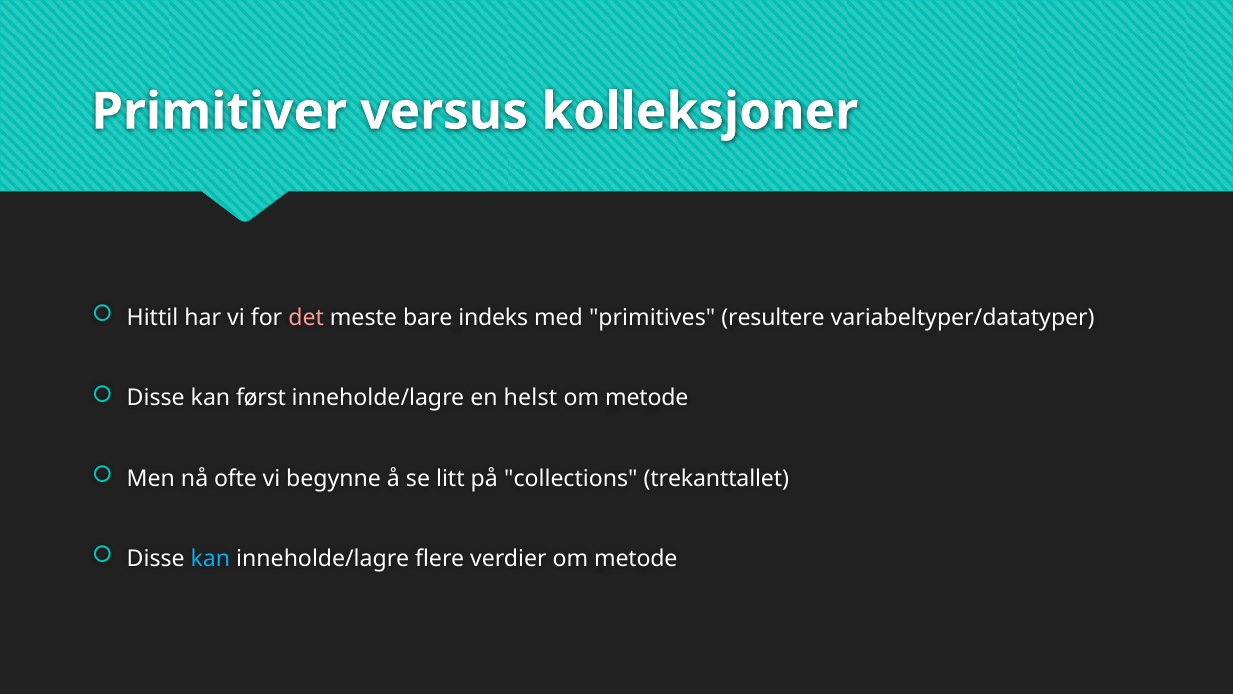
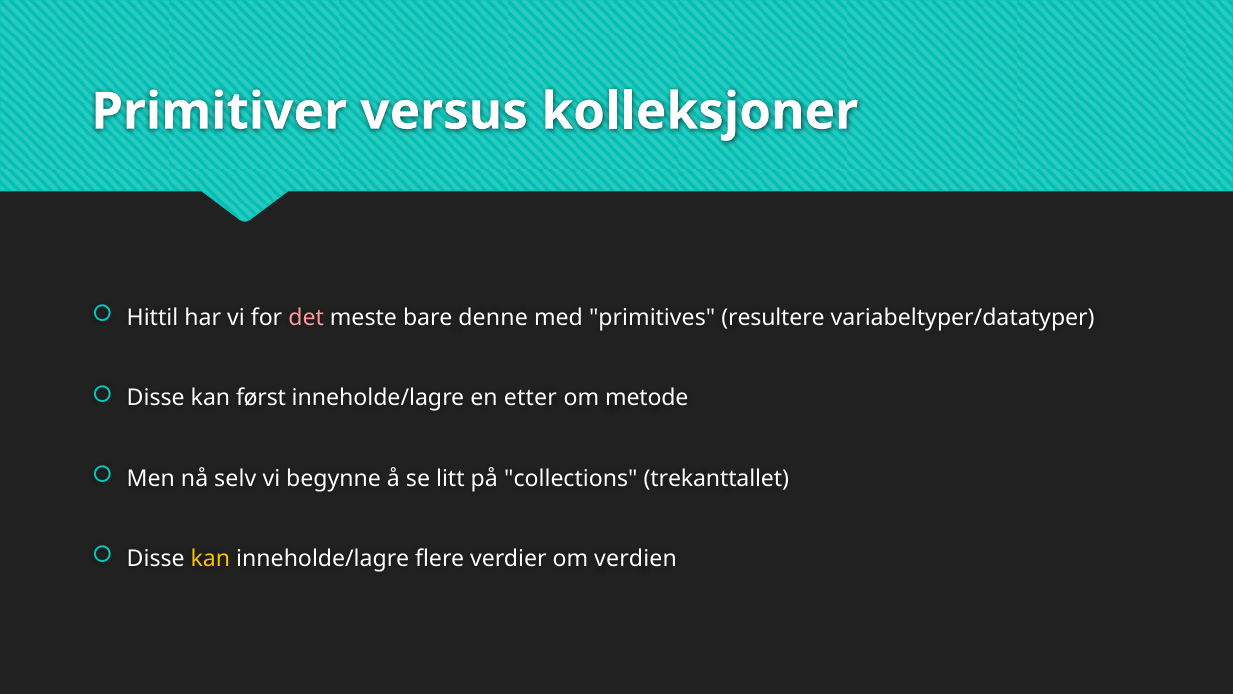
indeks: indeks -> denne
helst: helst -> etter
ofte: ofte -> selv
kan at (210, 558) colour: light blue -> yellow
verdier om metode: metode -> verdien
